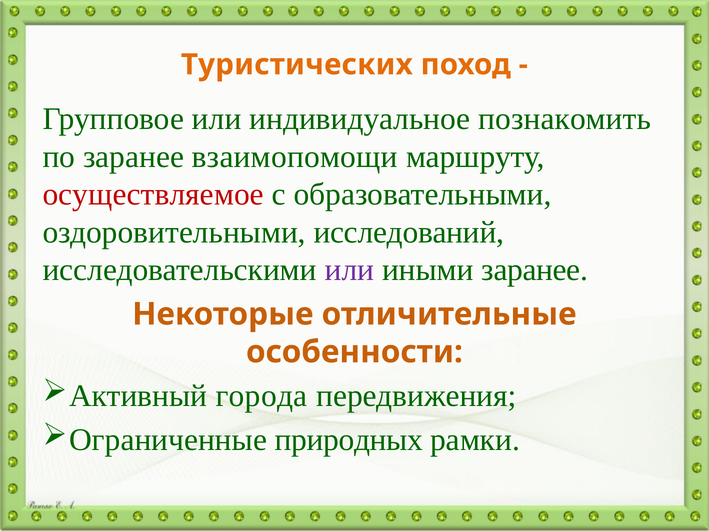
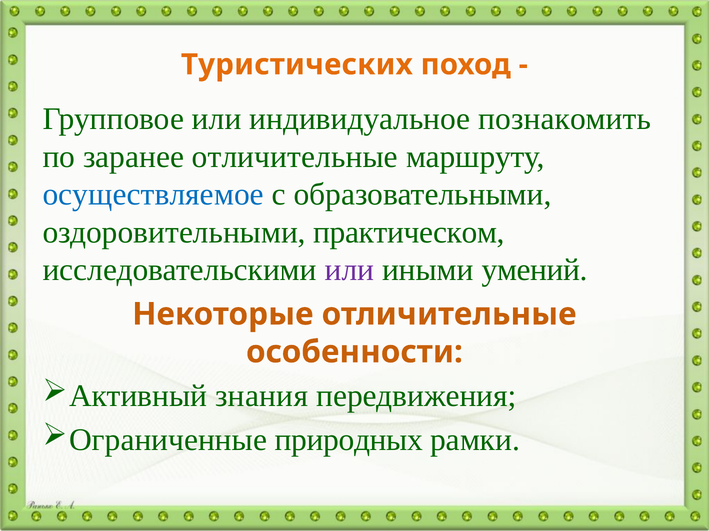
заранее взаимопомощи: взаимопомощи -> отличительные
осуществляемое colour: red -> blue
исследований: исследований -> практическом
иными заранее: заранее -> умений
города: города -> знания
